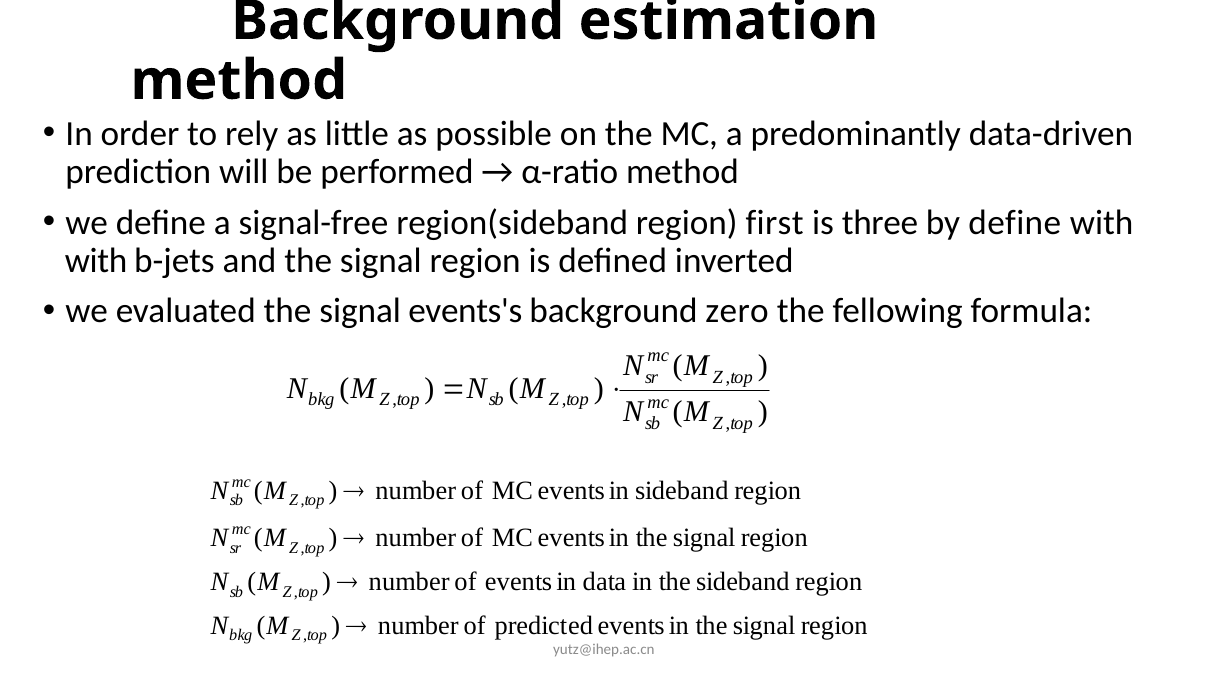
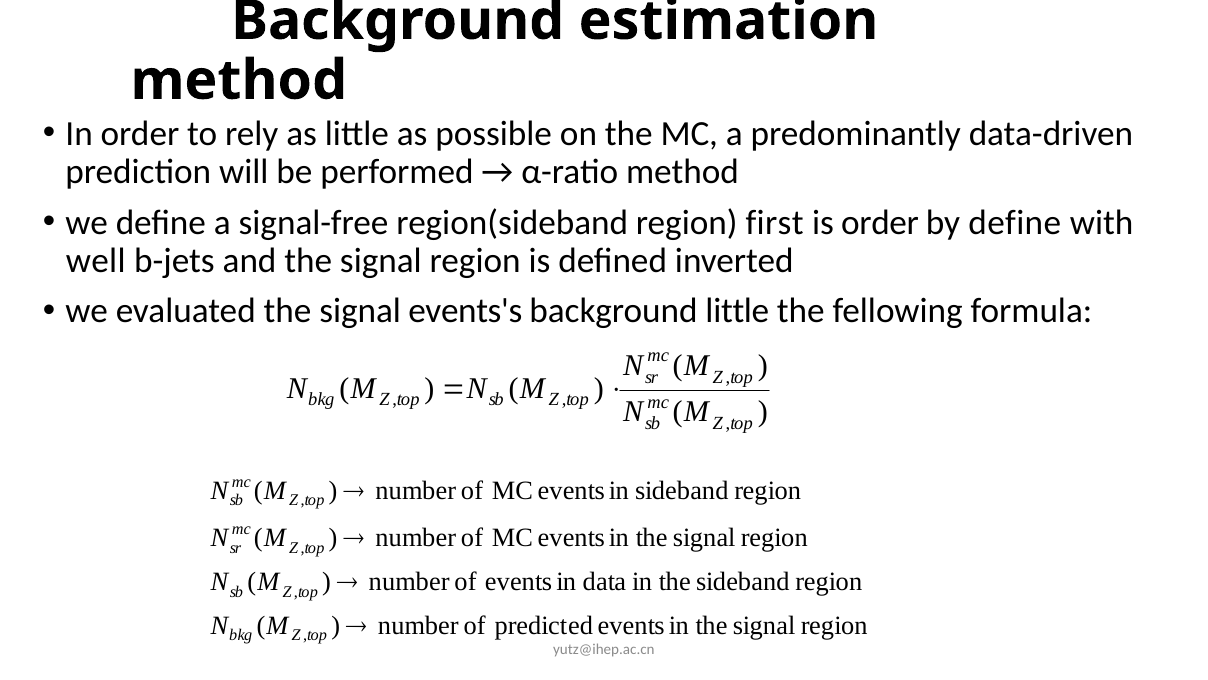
is three: three -> order
with at (96, 260): with -> well
background zero: zero -> little
